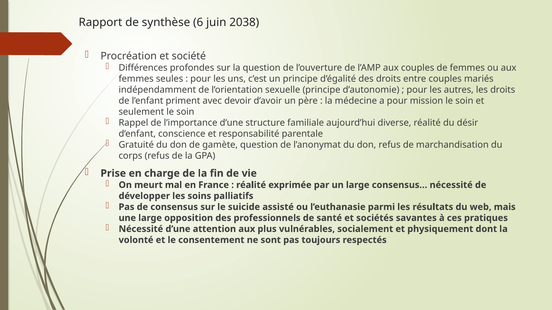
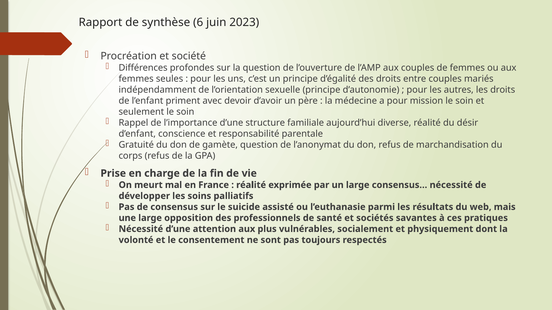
2038: 2038 -> 2023
